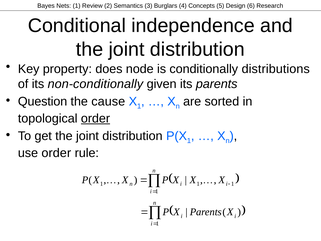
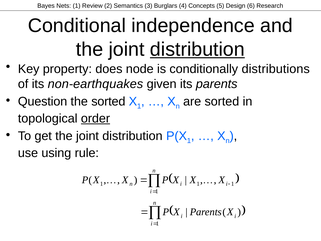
distribution at (197, 49) underline: none -> present
non-conditionally: non-conditionally -> non-earthquakes
the cause: cause -> sorted
use order: order -> using
